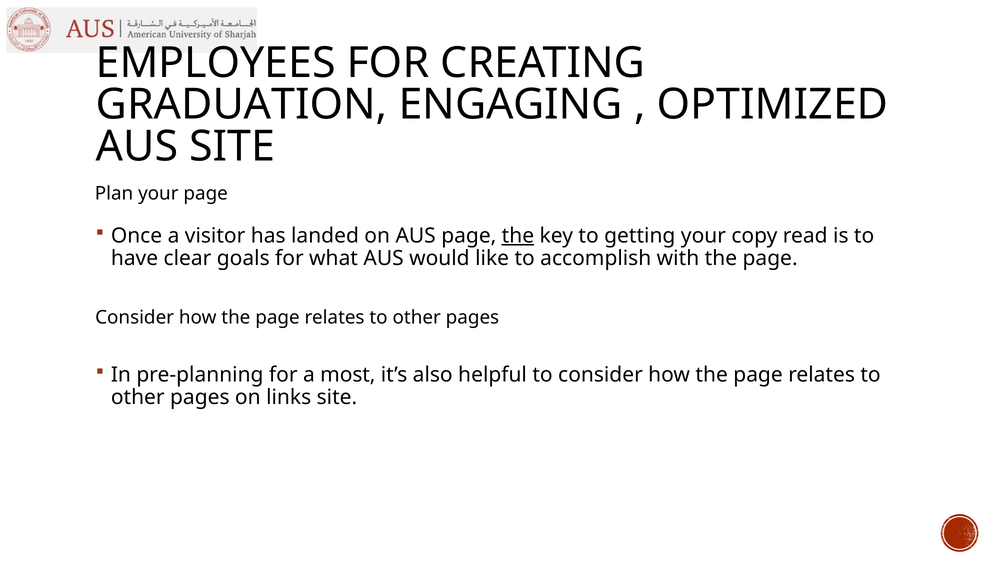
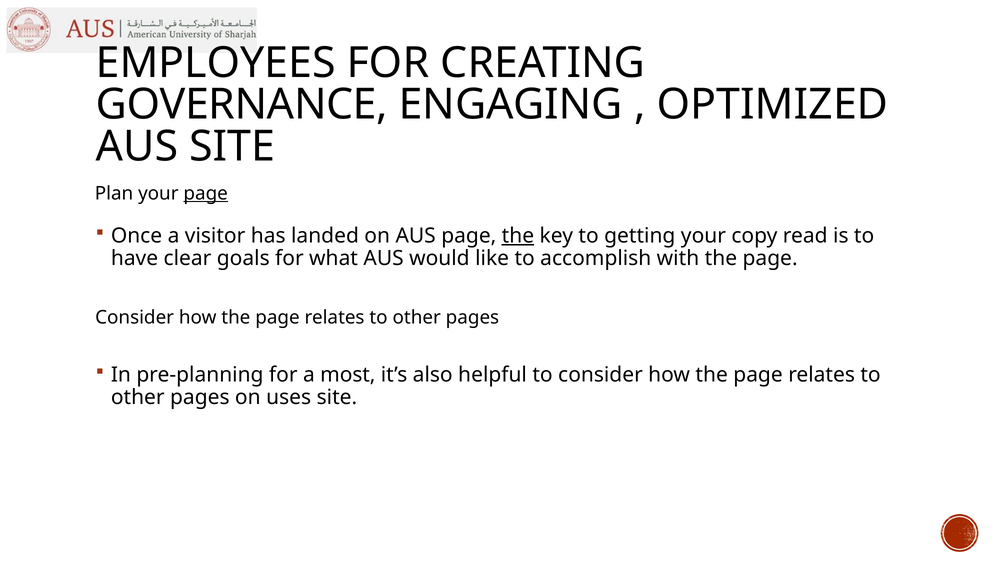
GRADUATION: GRADUATION -> GOVERNANCE
page at (206, 193) underline: none -> present
links: links -> uses
